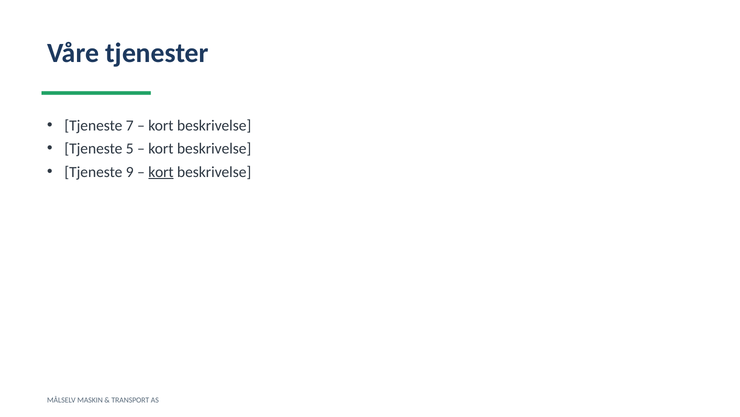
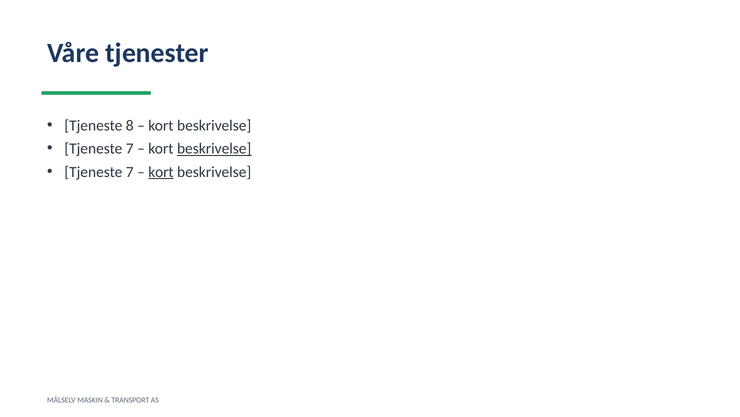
7: 7 -> 8
5 at (130, 148): 5 -> 7
beskrivelse at (214, 148) underline: none -> present
9 at (130, 172): 9 -> 7
